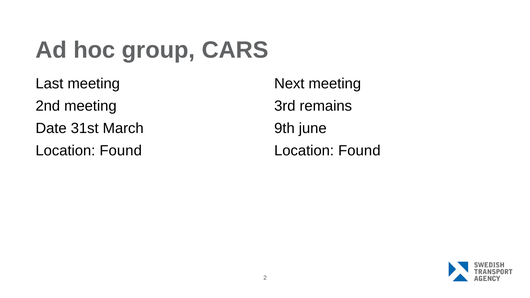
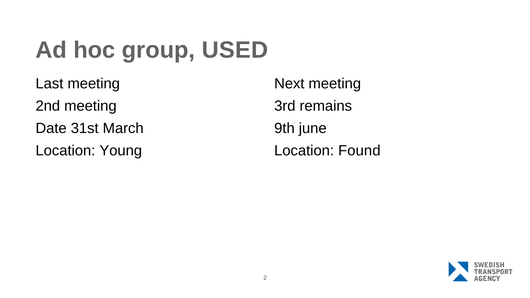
CARS: CARS -> USED
Found at (121, 151): Found -> Young
